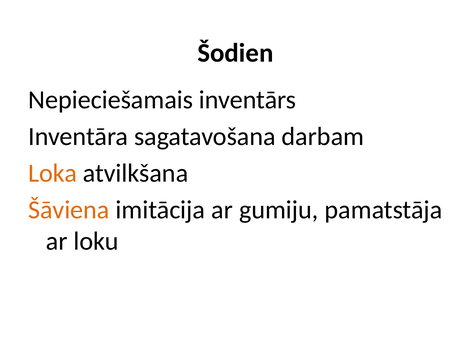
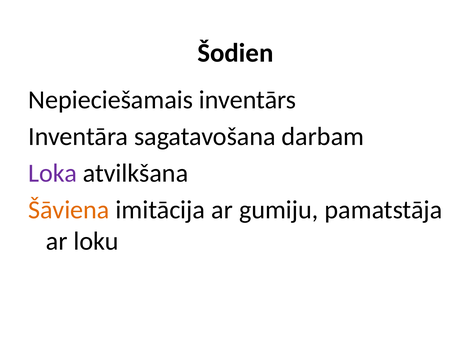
Loka colour: orange -> purple
